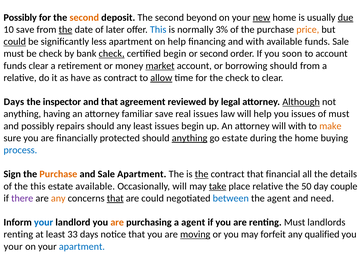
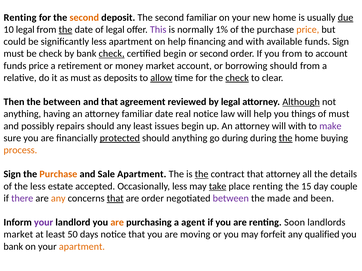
Possibly at (20, 18): Possibly -> Renting
second beyond: beyond -> familiar
new underline: present -> none
10 save: save -> legal
of later: later -> legal
This at (158, 30) colour: blue -> purple
3%: 3% -> 1%
could at (15, 42) underline: present -> none
funds Sale: Sale -> Sign
you soon: soon -> from
funds clear: clear -> price
market at (160, 66) underline: present -> none
as have: have -> must
as contract: contract -> deposits
check at (237, 78) underline: none -> present
Days at (14, 102): Days -> Then
the inspector: inspector -> between
familiar save: save -> date
real issues: issues -> notice
you issues: issues -> things
make colour: orange -> purple
protected underline: none -> present
anything at (190, 138) underline: present -> none
go estate: estate -> during
the at (286, 138) underline: none -> present
process colour: blue -> orange
that financial: financial -> attorney
the this: this -> less
estate available: available -> accepted
Occasionally will: will -> less
place relative: relative -> renting
50: 50 -> 15
are could: could -> order
between at (231, 199) colour: blue -> purple
the agent: agent -> made
need: need -> been
your at (44, 223) colour: blue -> purple
renting Must: Must -> Soon
renting at (18, 235): renting -> market
33: 33 -> 50
moving underline: present -> none
your at (13, 247): your -> bank
apartment at (82, 247) colour: blue -> orange
